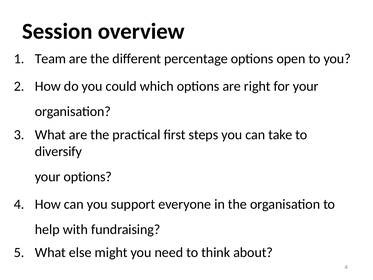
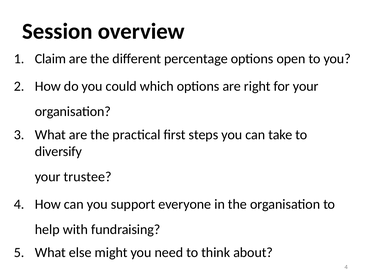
Team: Team -> Claim
your options: options -> trustee
